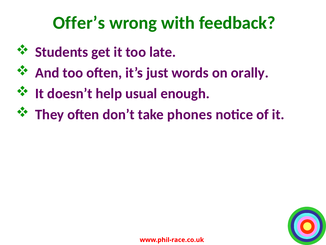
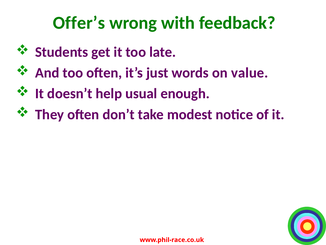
orally: orally -> value
phones: phones -> modest
